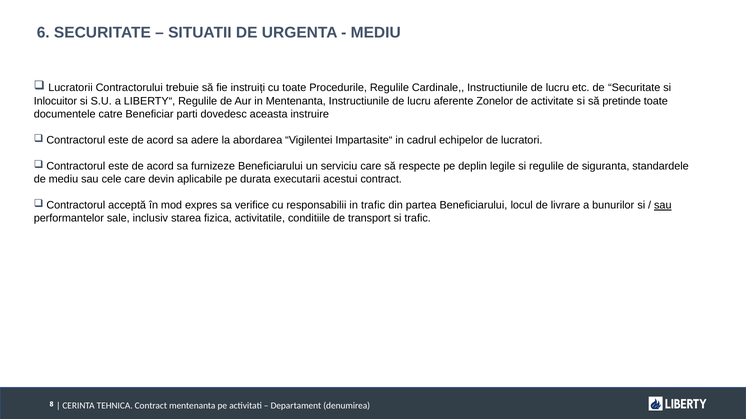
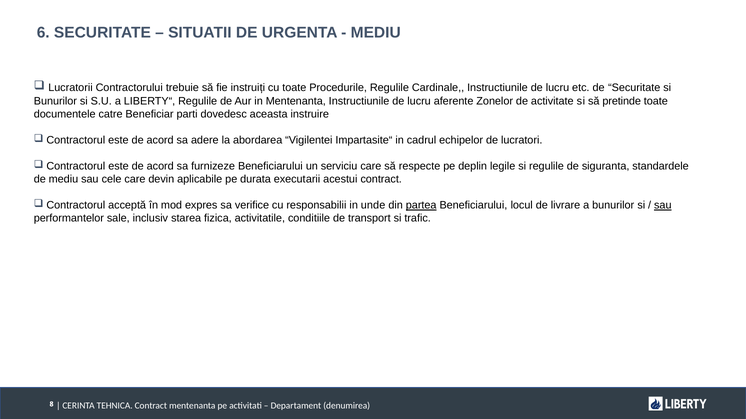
Inlocuitor at (55, 101): Inlocuitor -> Bunurilor
in trafic: trafic -> unde
partea underline: none -> present
